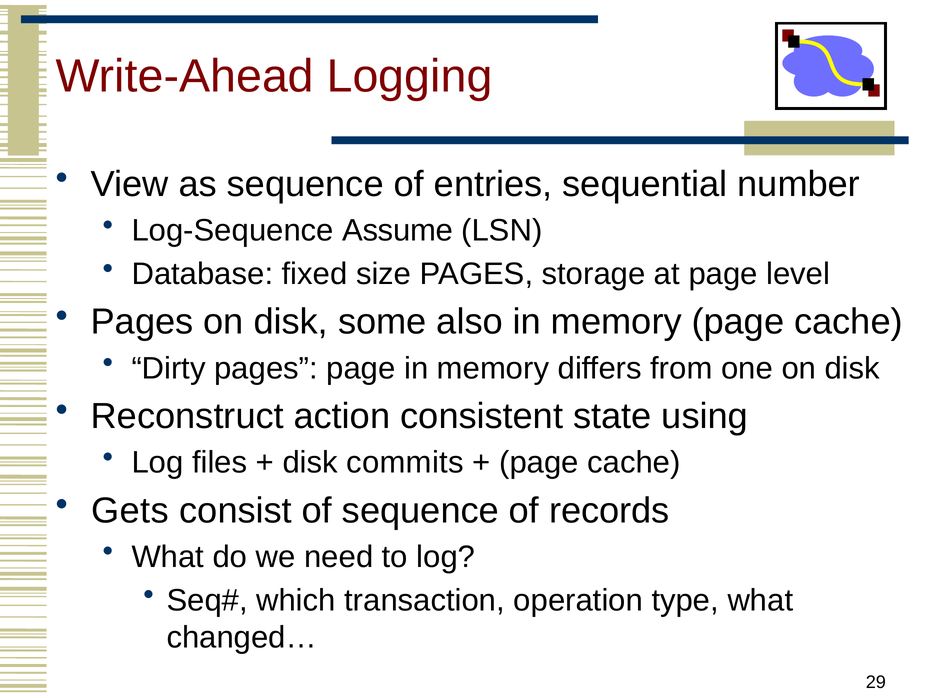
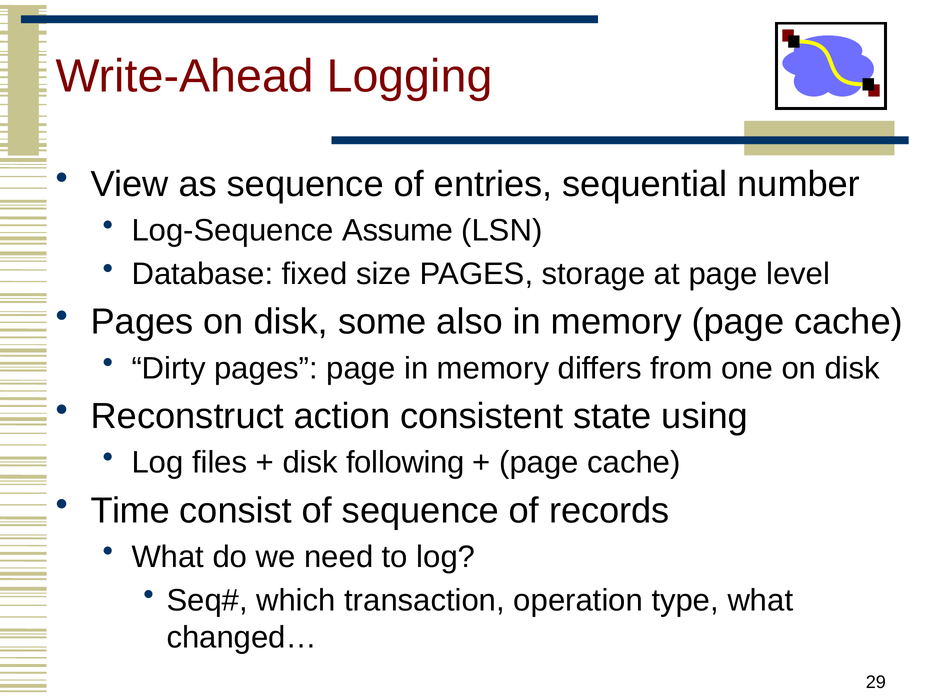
commits: commits -> following
Gets: Gets -> Time
